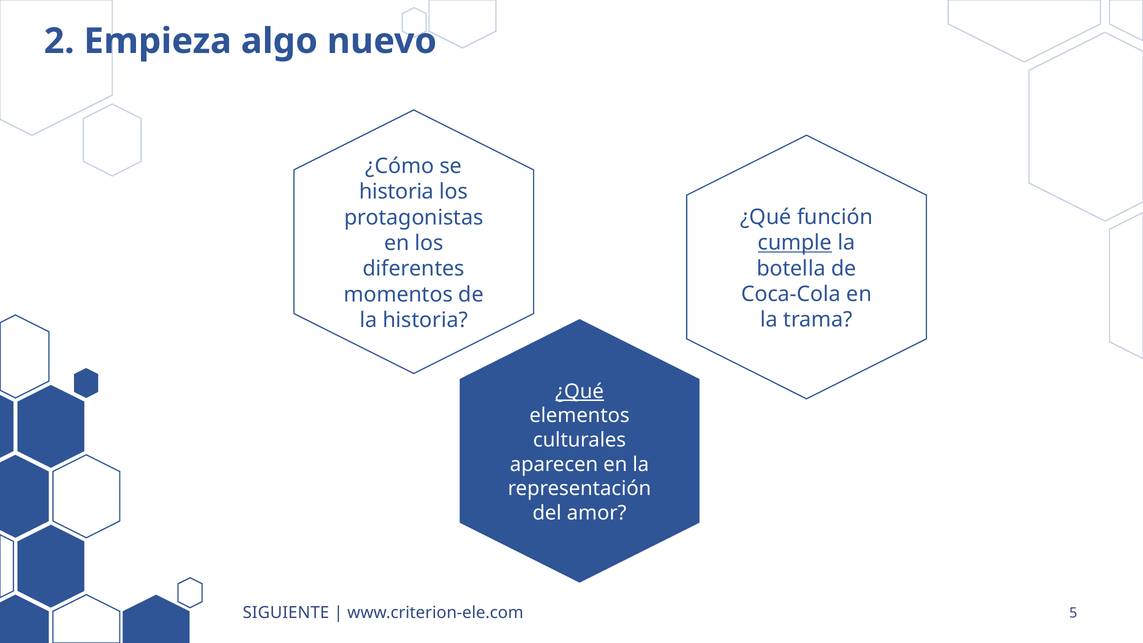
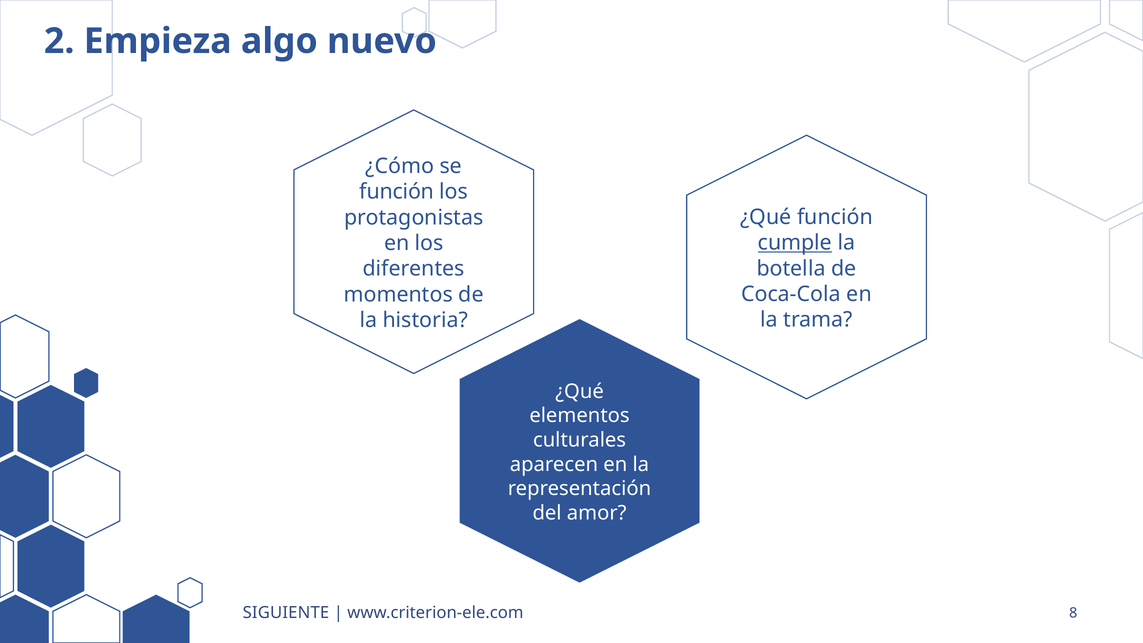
historia at (397, 192): historia -> función
¿Qué at (580, 391) underline: present -> none
5: 5 -> 8
